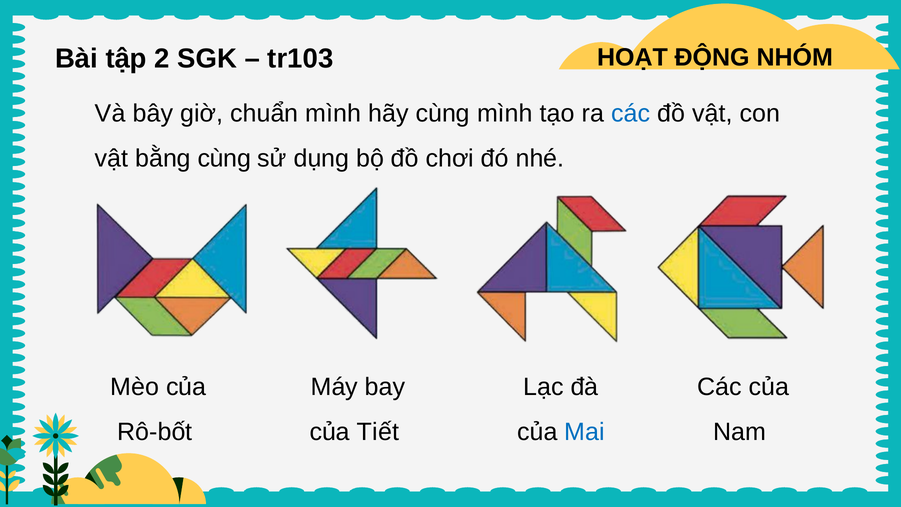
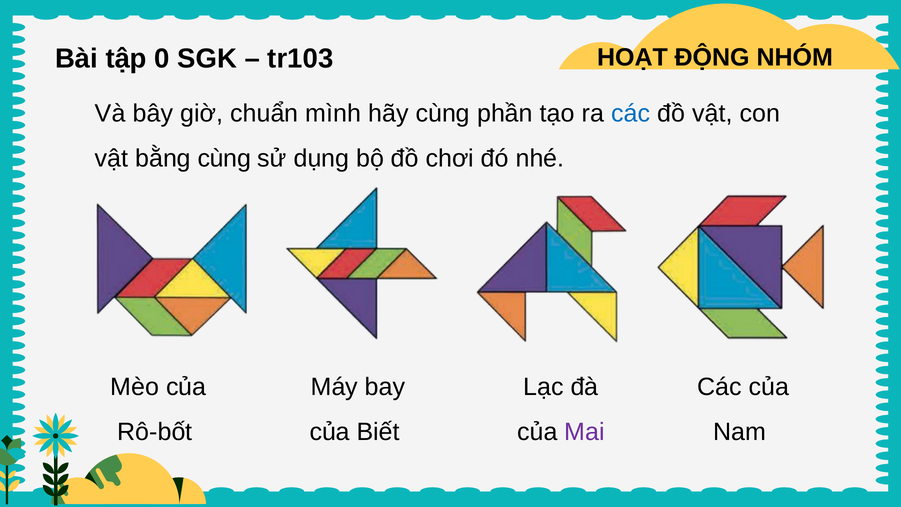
2: 2 -> 0
cùng mình: mình -> phần
Mai colour: blue -> purple
Tiết: Tiết -> Biết
